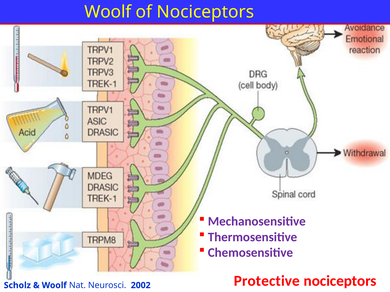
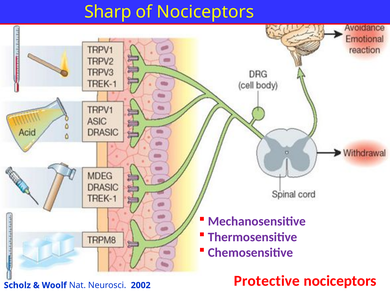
Woolf at (108, 12): Woolf -> Sharp
